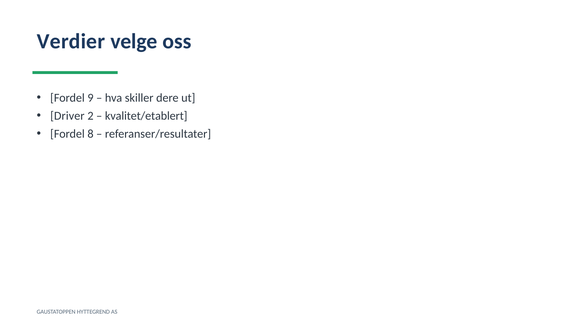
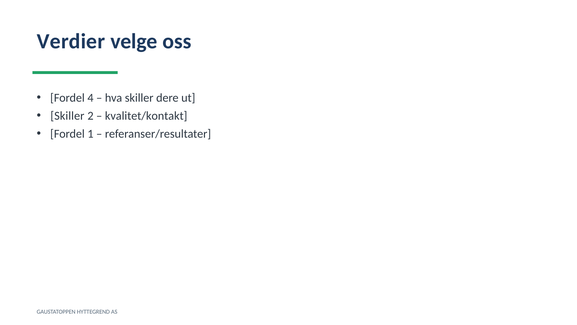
9: 9 -> 4
Driver at (67, 116): Driver -> Skiller
kvalitet/etablert: kvalitet/etablert -> kvalitet/kontakt
8: 8 -> 1
